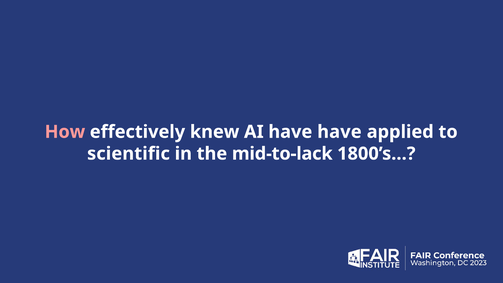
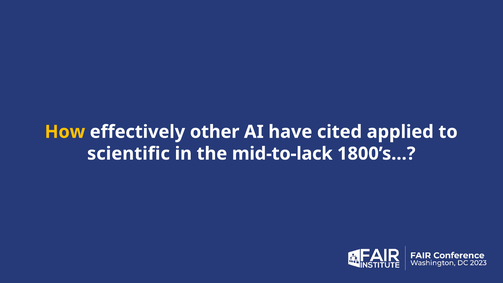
How colour: pink -> yellow
knew: knew -> other
have have: have -> cited
